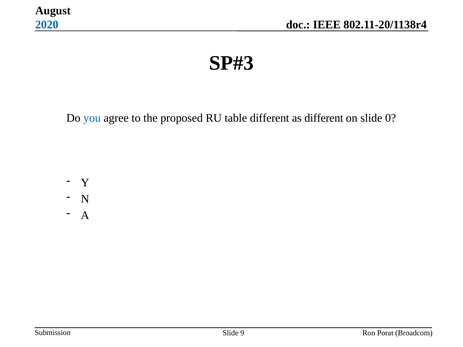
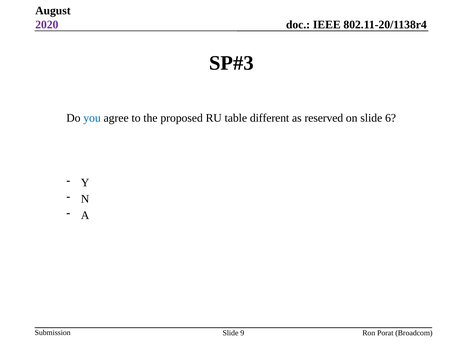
2020 colour: blue -> purple
as different: different -> reserved
0: 0 -> 6
